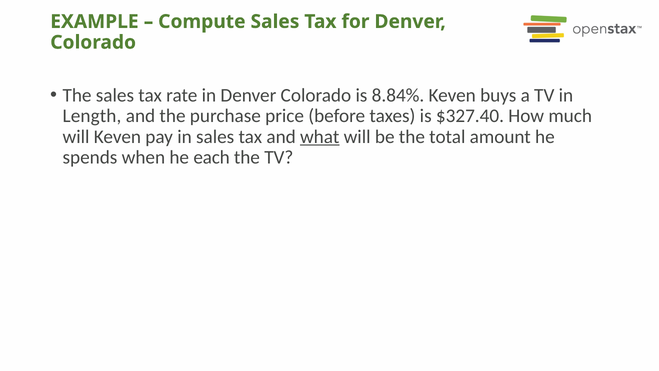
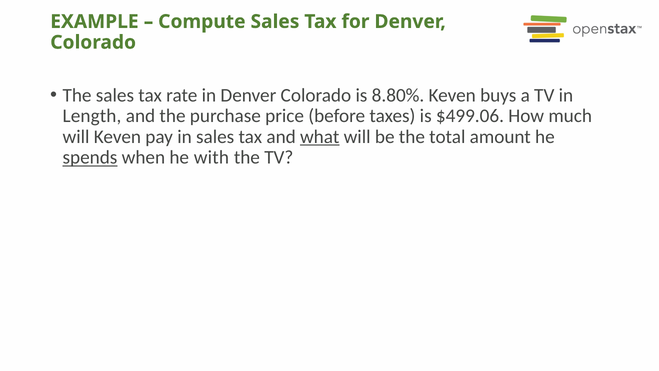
8.84%: 8.84% -> 8.80%
$327.40: $327.40 -> $499.06
spends underline: none -> present
each: each -> with
